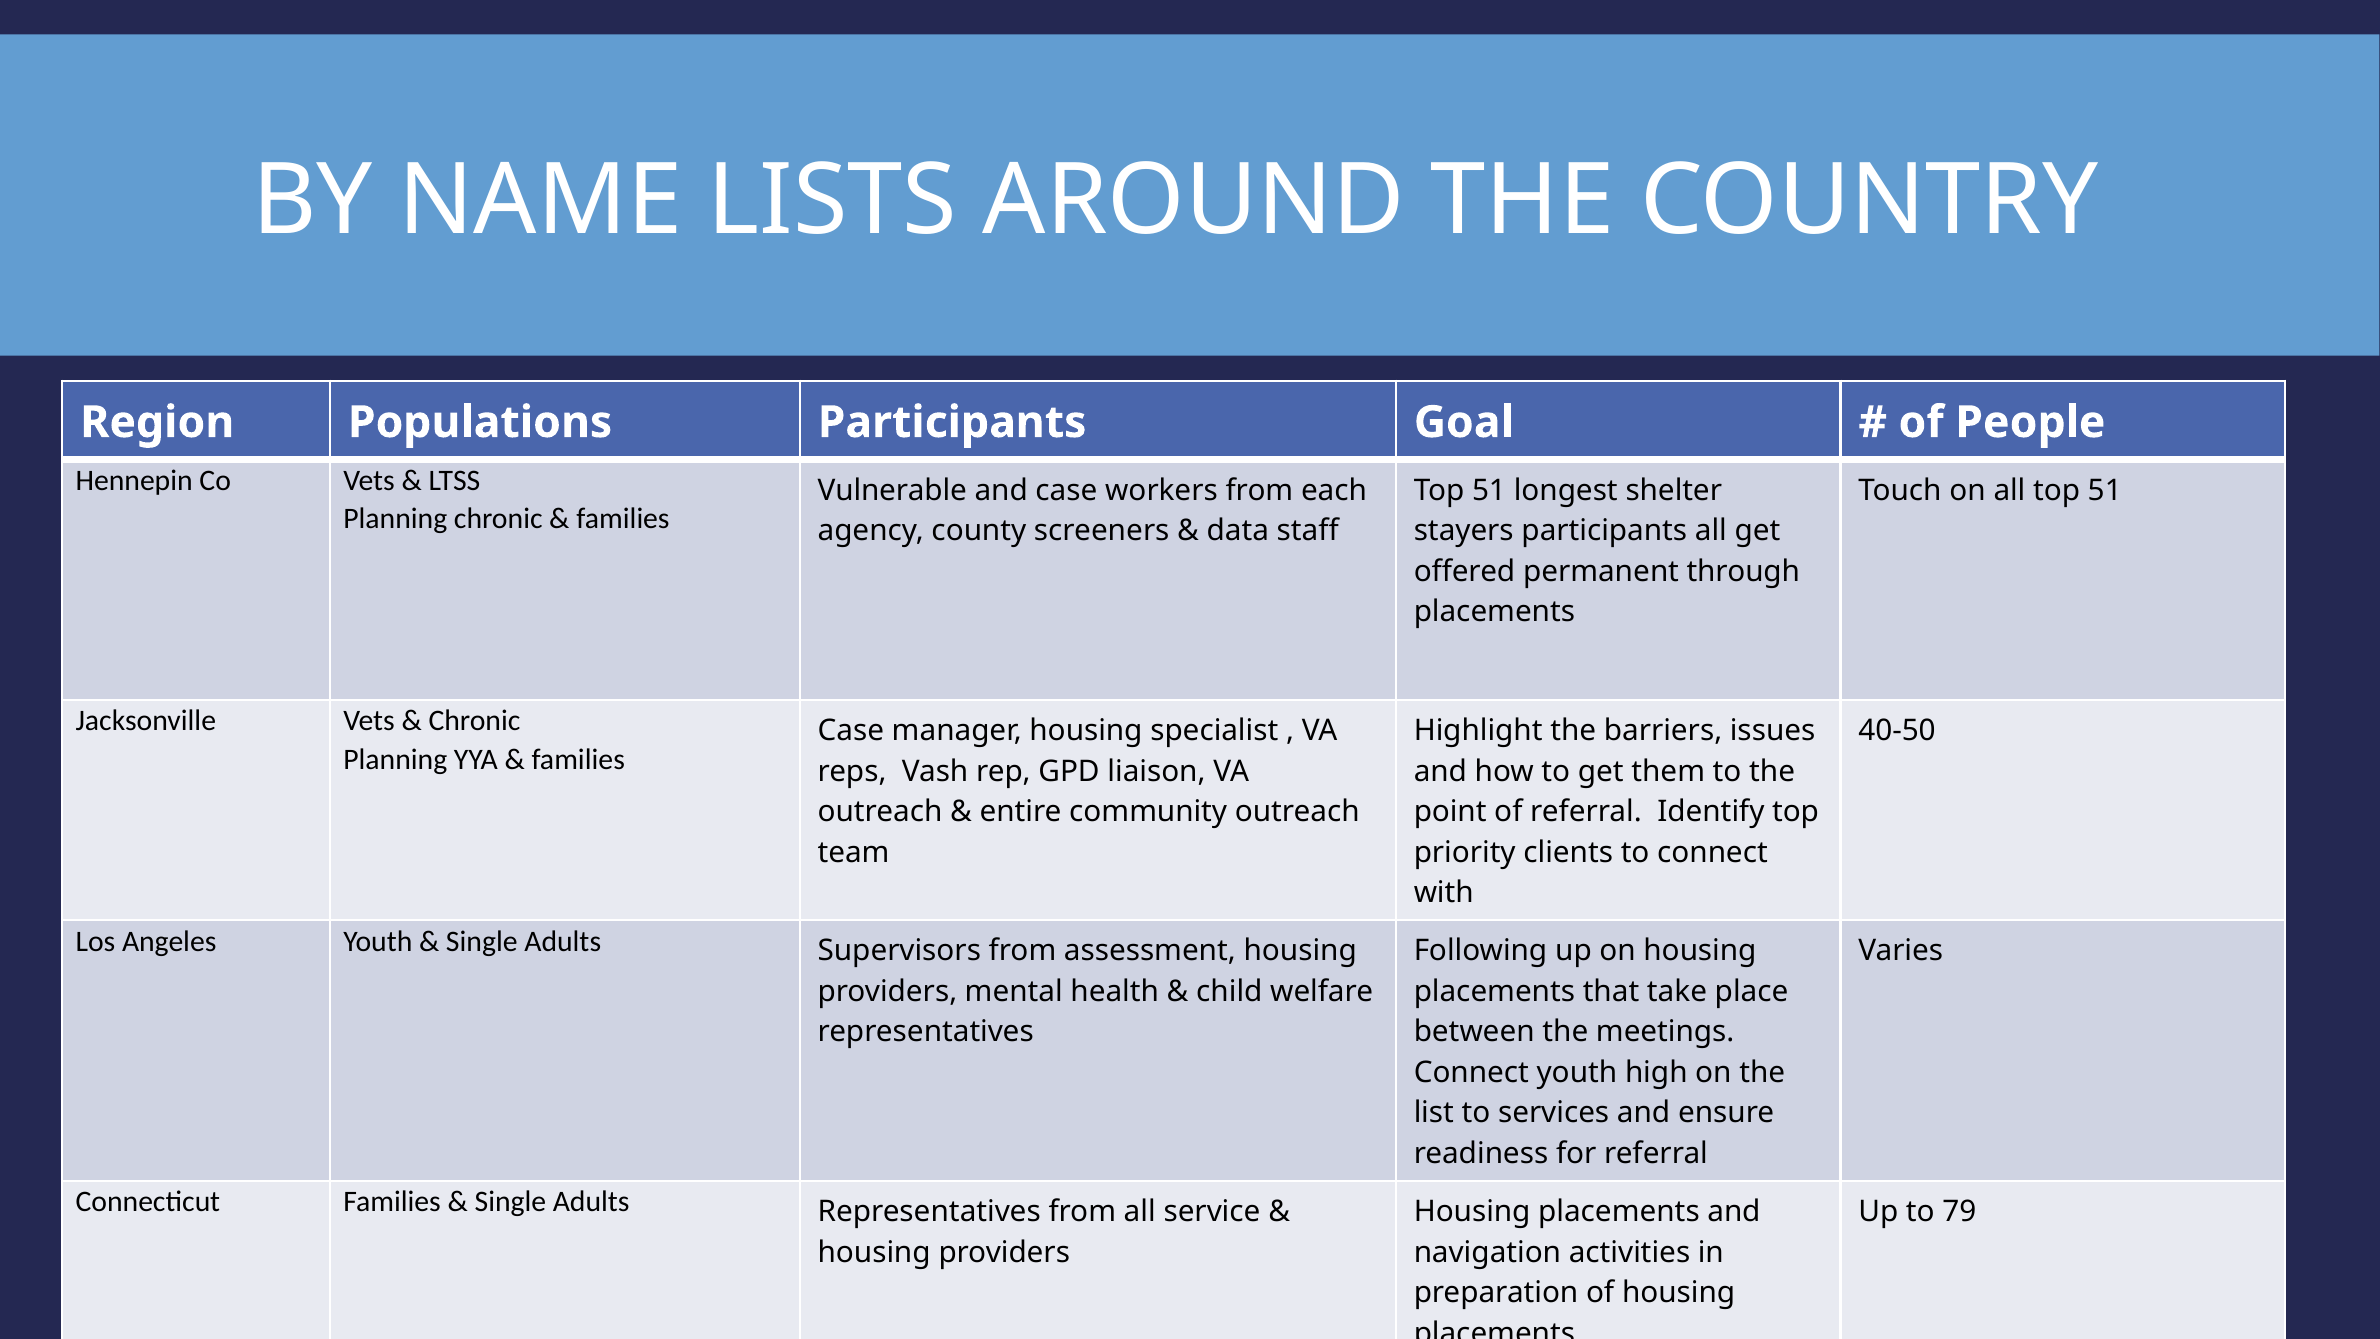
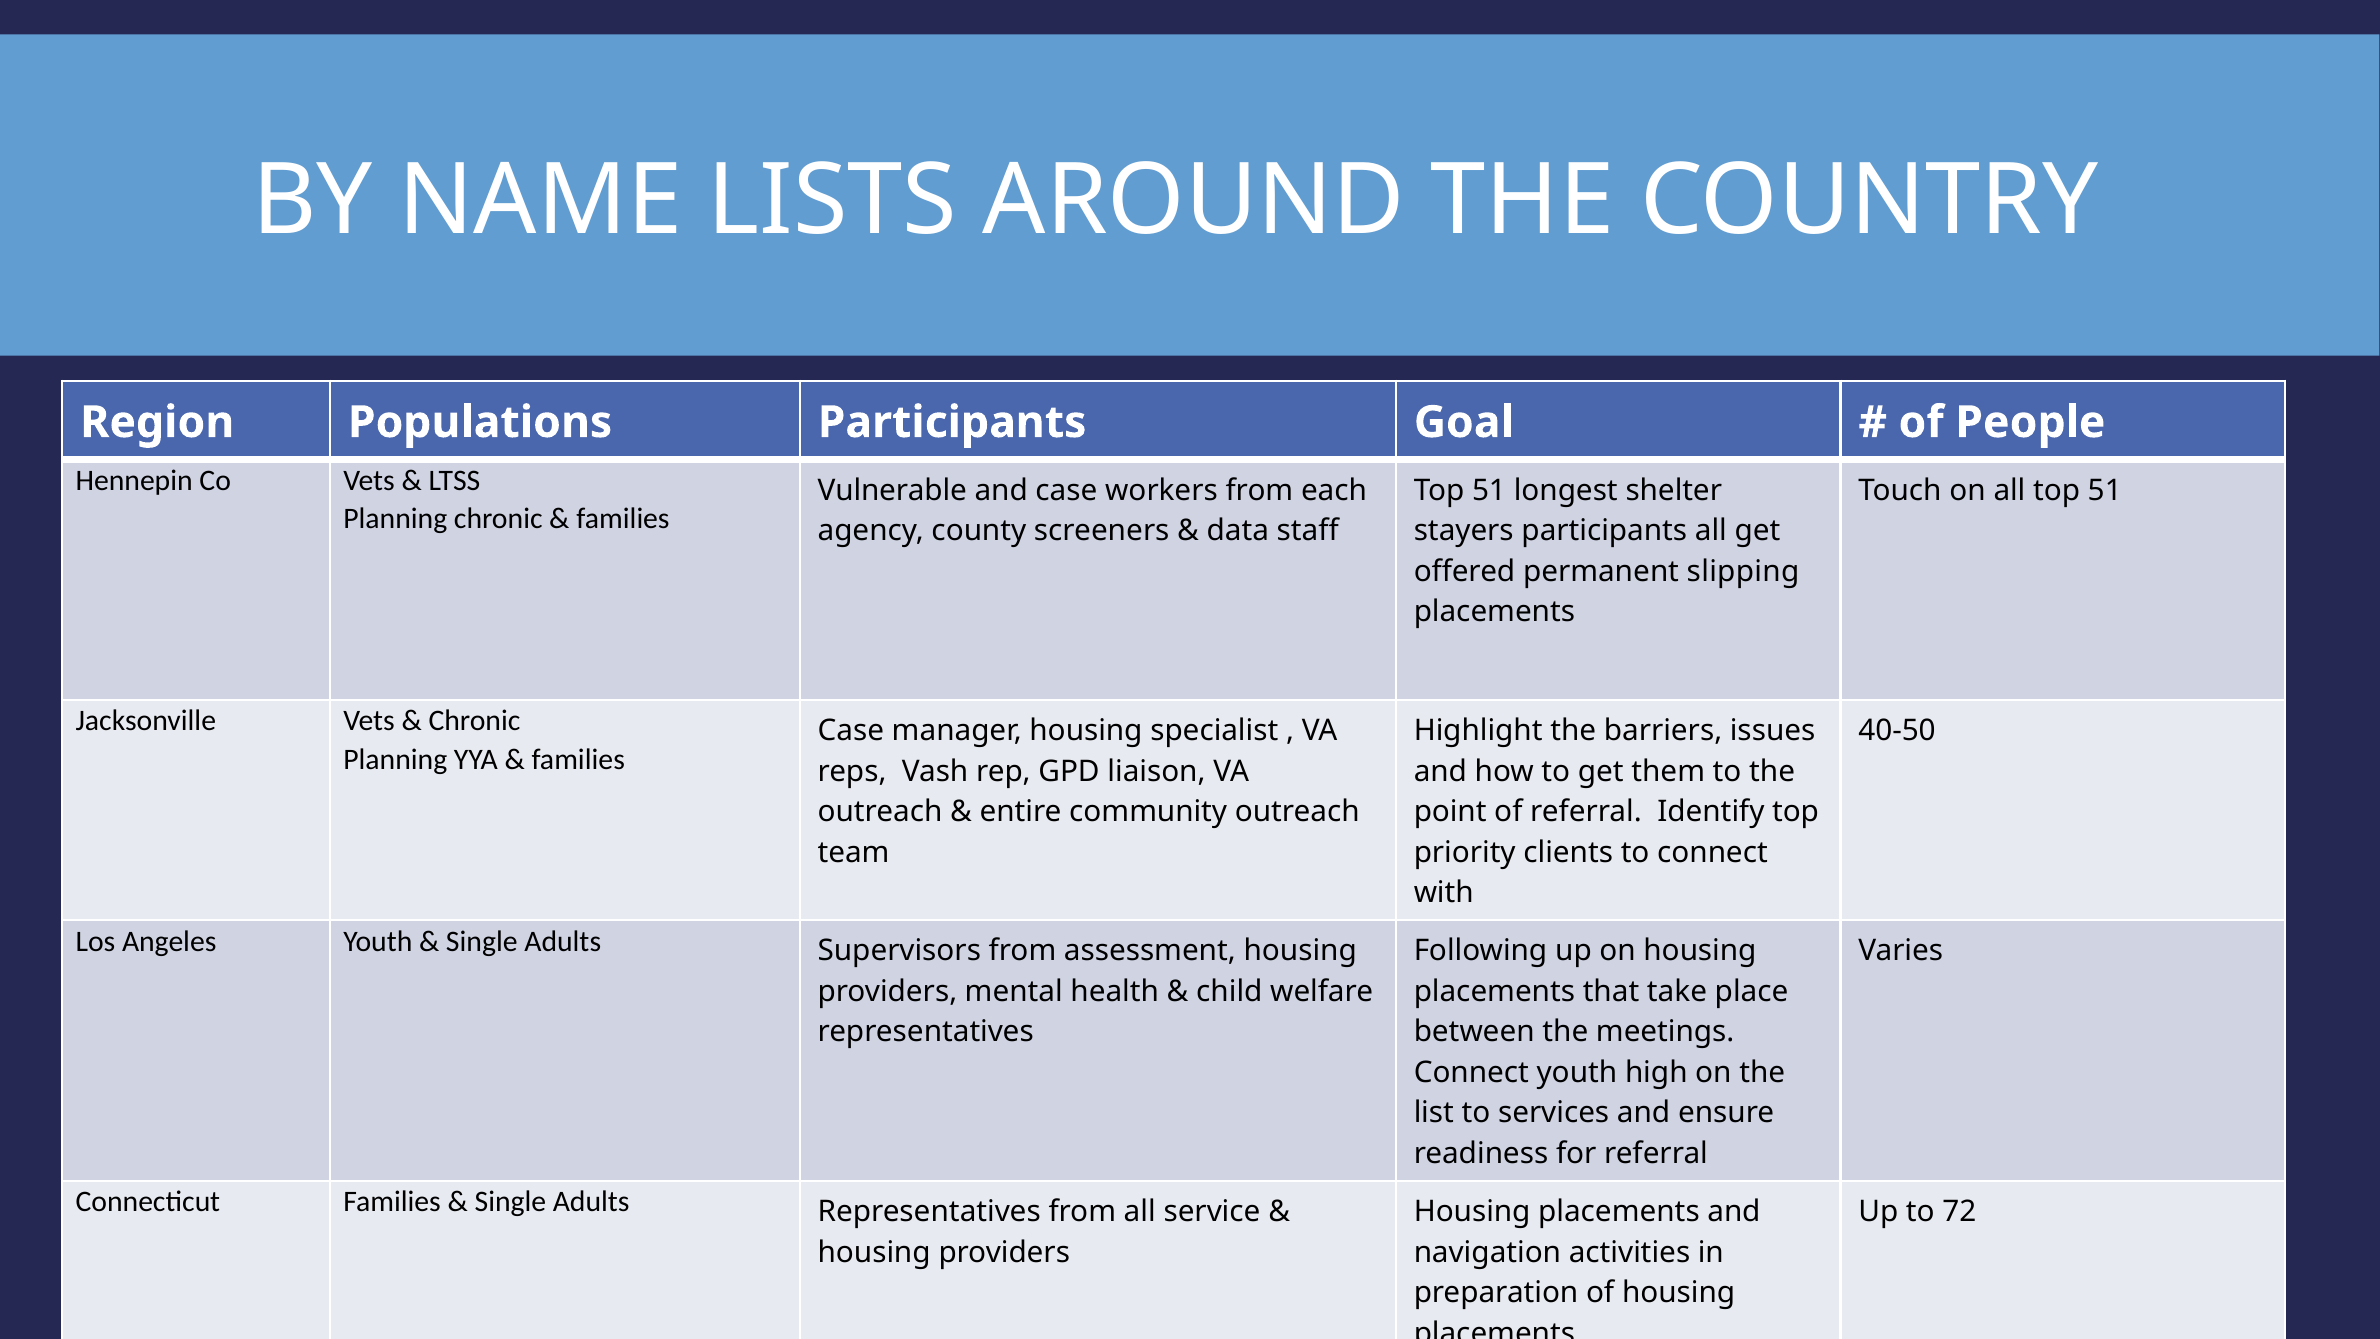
through: through -> slipping
79: 79 -> 72
